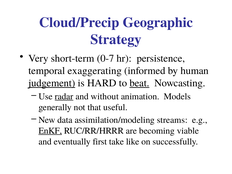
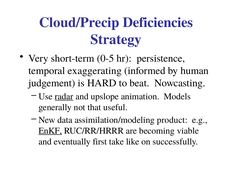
Geographic: Geographic -> Deficiencies
0-7: 0-7 -> 0-5
judgement underline: present -> none
beat underline: present -> none
without: without -> upslope
streams: streams -> product
